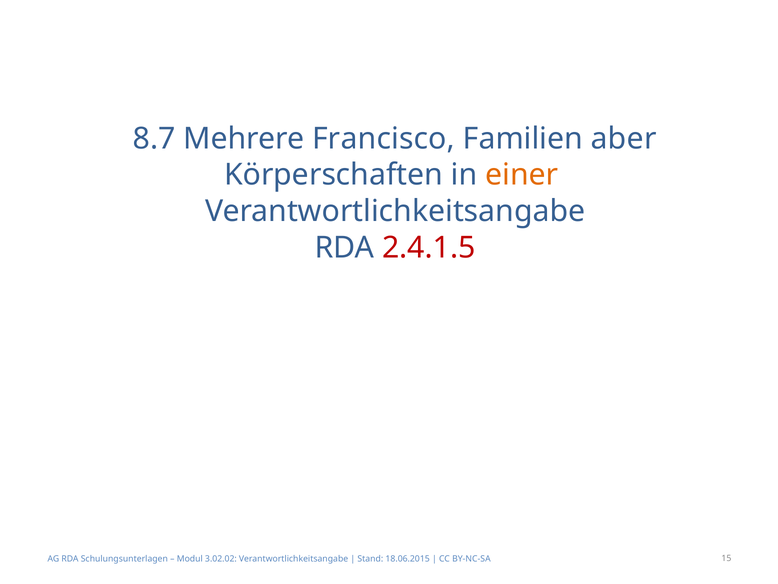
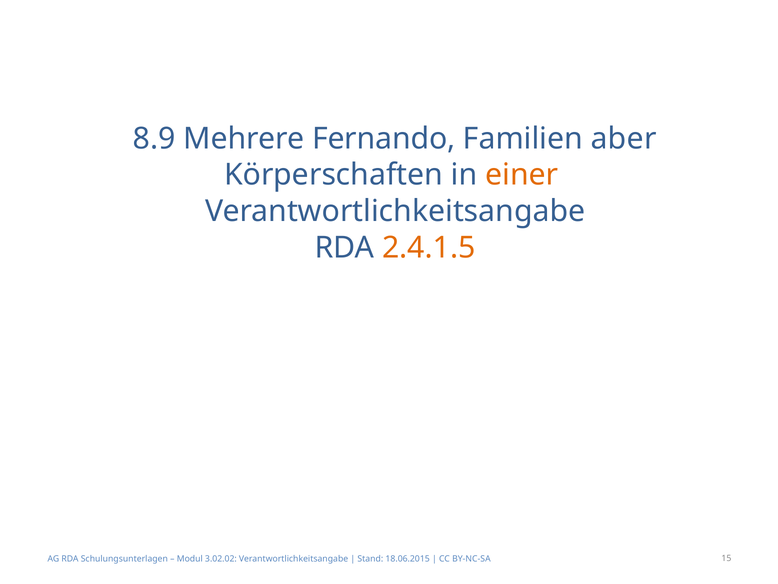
8.7: 8.7 -> 8.9
Francisco: Francisco -> Fernando
2.4.1.5 colour: red -> orange
